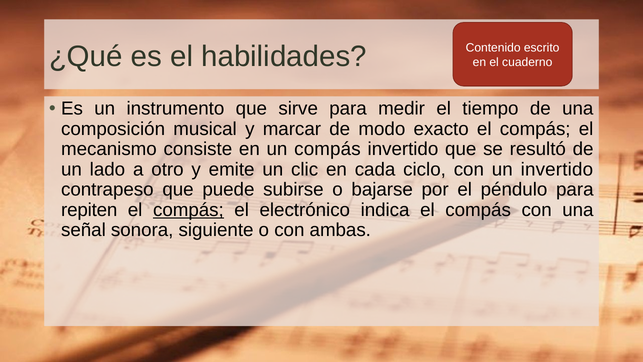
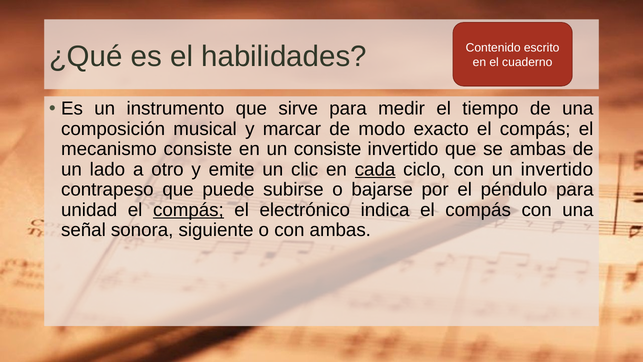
un compás: compás -> consiste
se resultó: resultó -> ambas
cada underline: none -> present
repiten: repiten -> unidad
